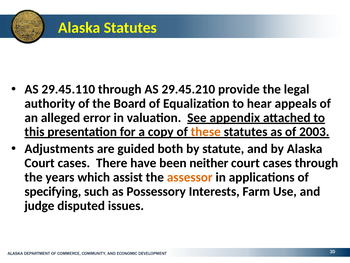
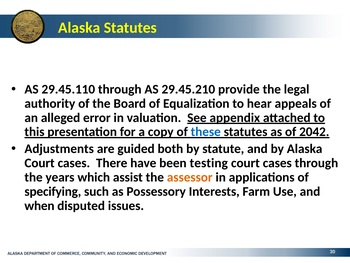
these colour: orange -> blue
2003: 2003 -> 2042
neither: neither -> testing
judge: judge -> when
